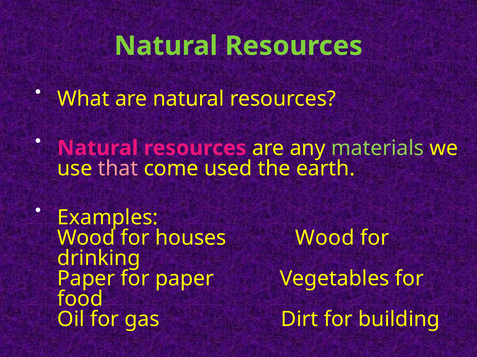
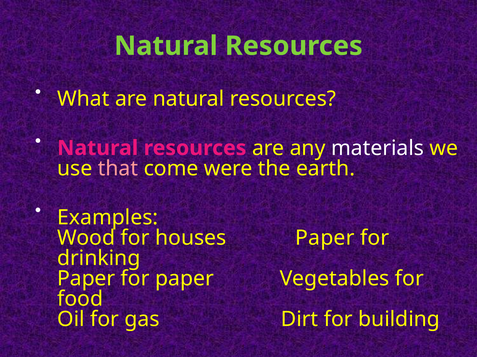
materials colour: light green -> white
used: used -> were
houses Wood: Wood -> Paper
